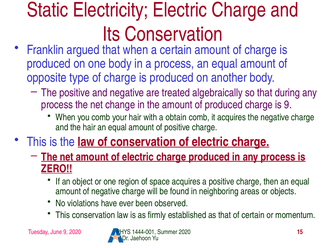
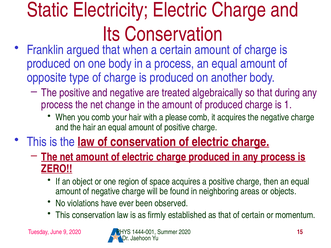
is 9: 9 -> 1
obtain: obtain -> please
